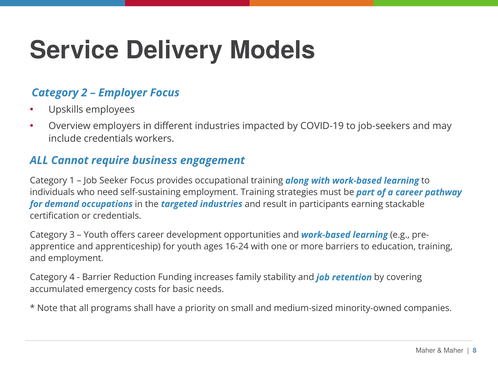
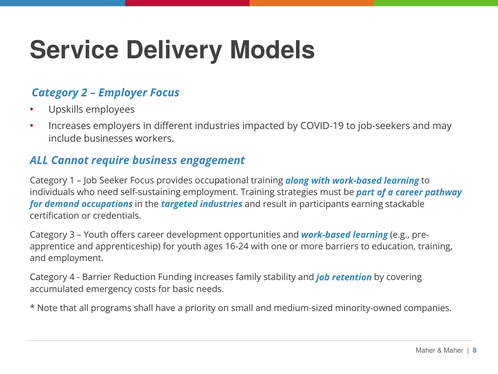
Overview at (70, 126): Overview -> Increases
include credentials: credentials -> businesses
